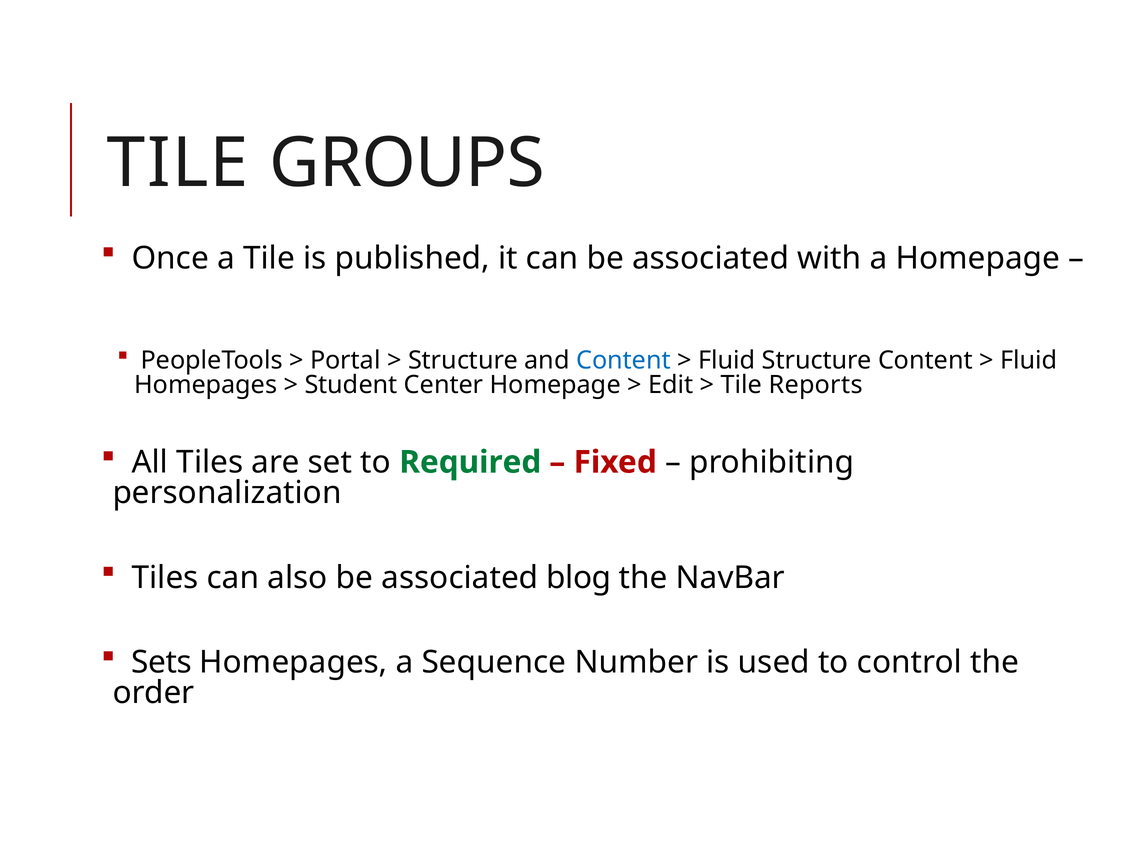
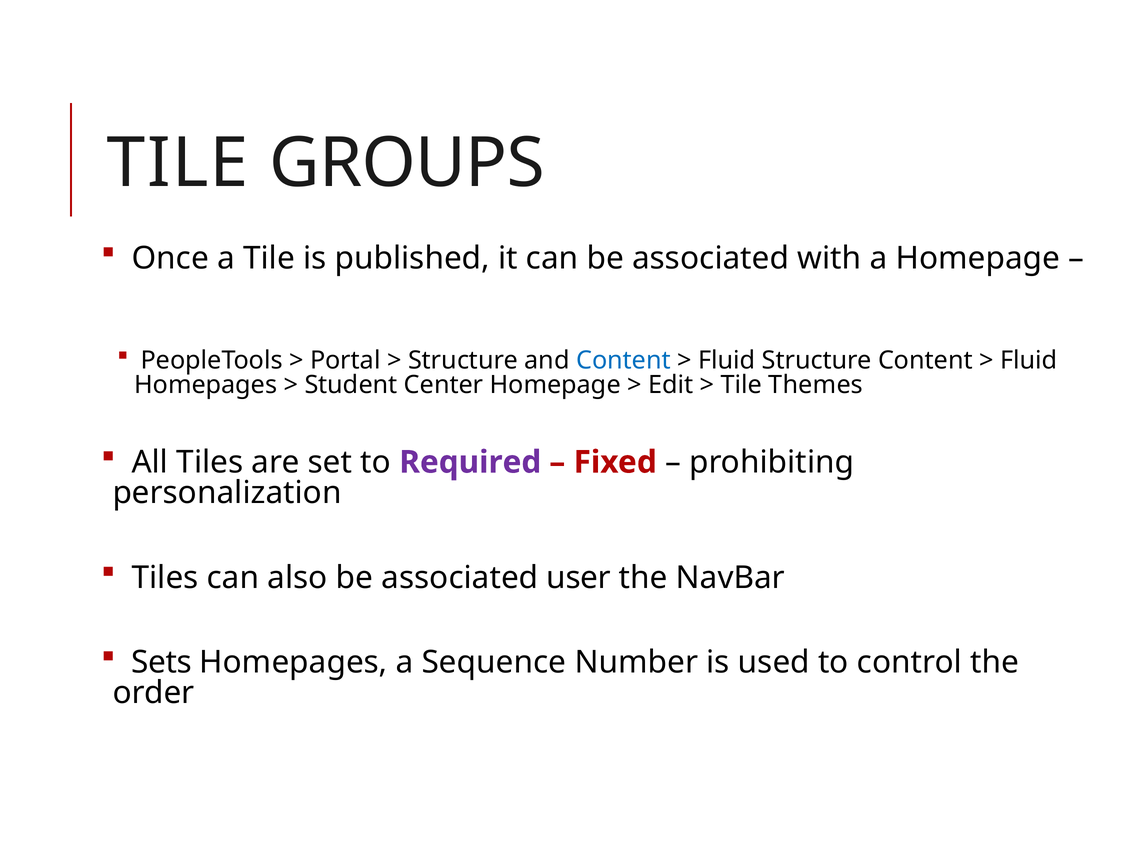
Reports: Reports -> Themes
Required colour: green -> purple
blog: blog -> user
